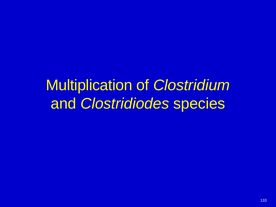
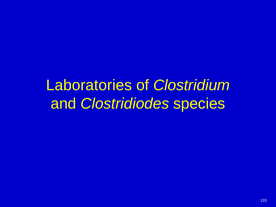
Multiplication: Multiplication -> Laboratories
